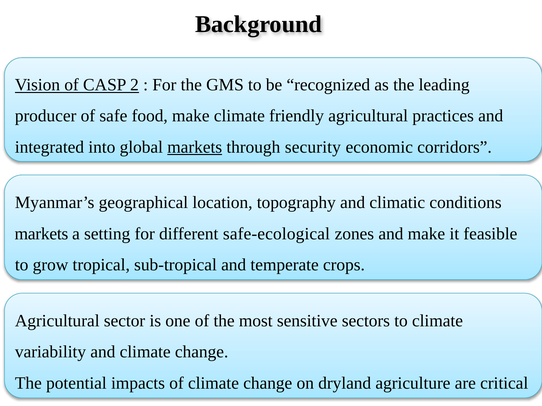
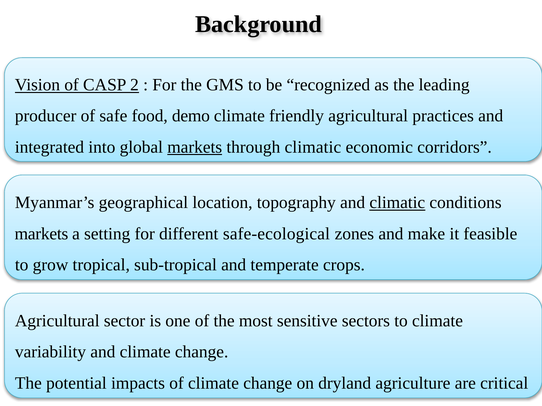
food make: make -> demo
through security: security -> climatic
climatic at (397, 203) underline: none -> present
